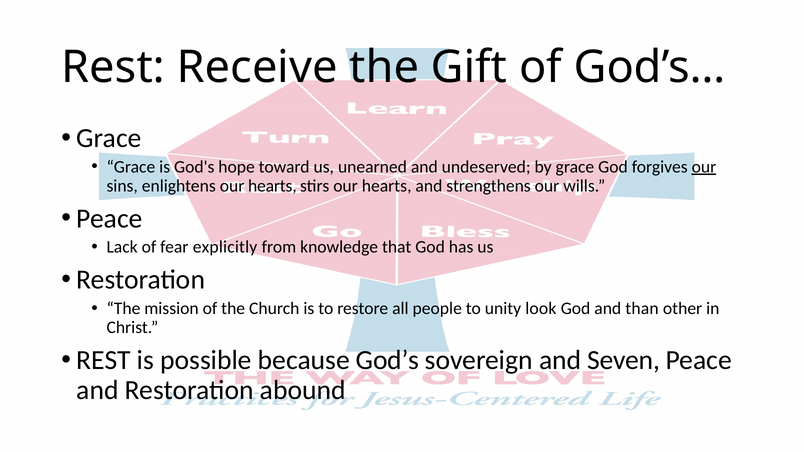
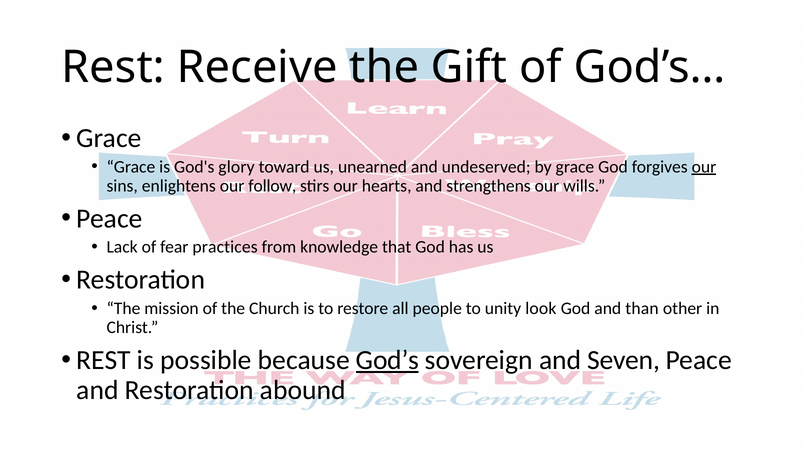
hope: hope -> glory
enlightens our hearts: hearts -> follow
explicitly: explicitly -> practices
God’s underline: none -> present
